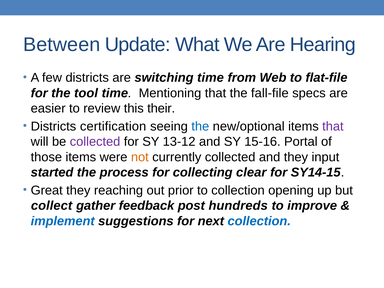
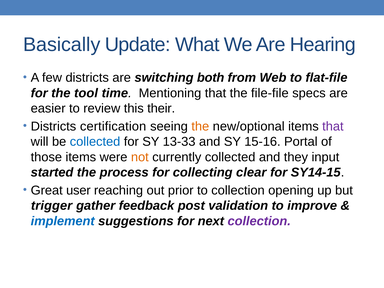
Between: Between -> Basically
switching time: time -> both
fall-file: fall-file -> file-file
the at (200, 126) colour: blue -> orange
collected at (95, 142) colour: purple -> blue
13-12: 13-12 -> 13-33
Great they: they -> user
collect: collect -> trigger
hundreds: hundreds -> validation
collection at (259, 221) colour: blue -> purple
